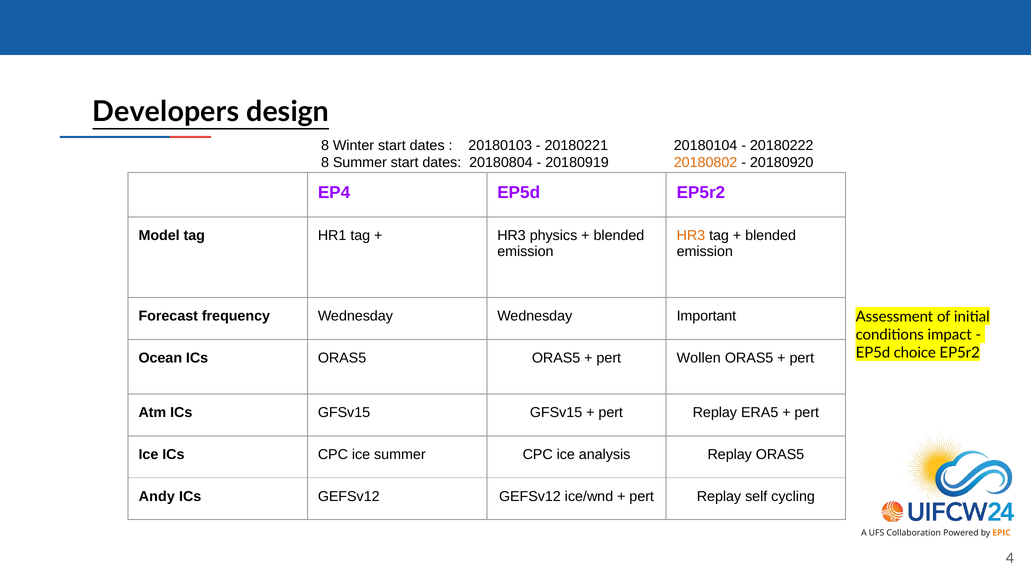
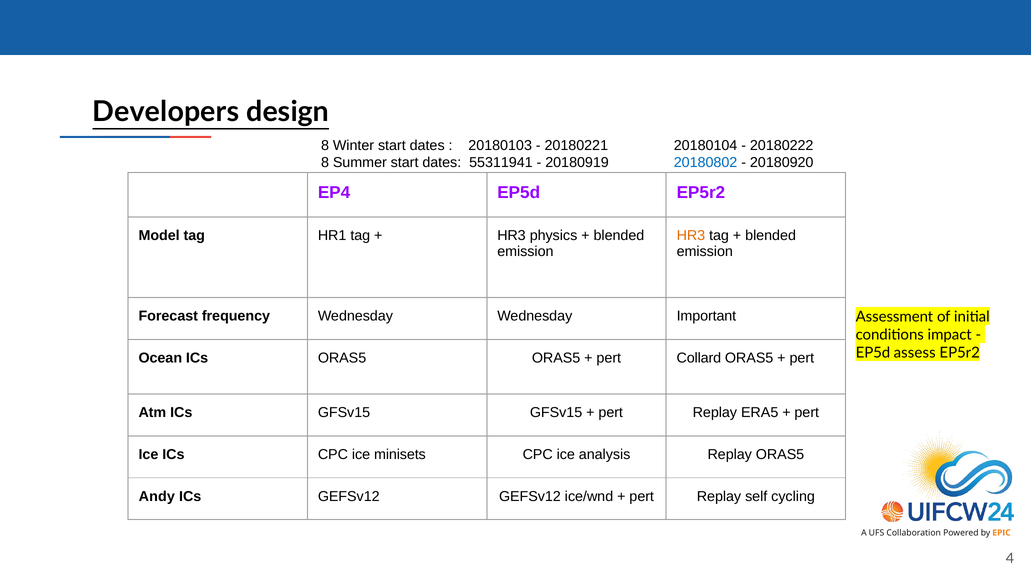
20180804: 20180804 -> 55311941
20180802 colour: orange -> blue
choice: choice -> assess
Wollen: Wollen -> Collard
ice summer: summer -> minisets
